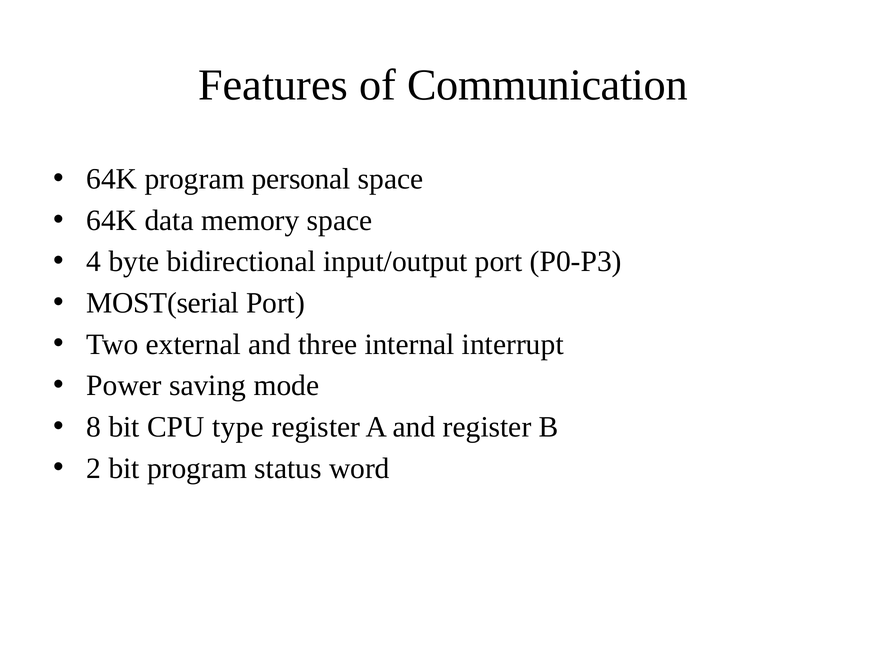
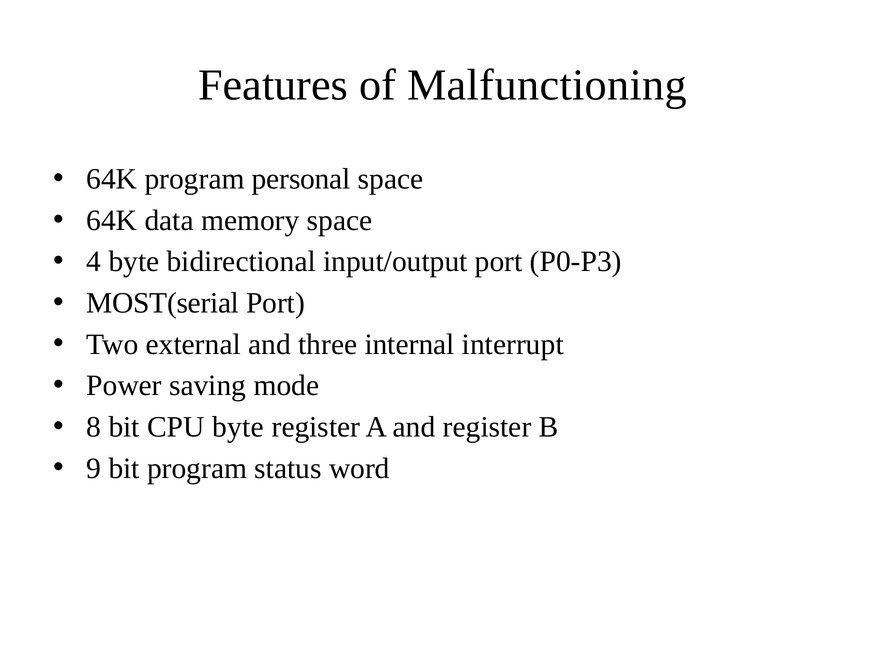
Communication: Communication -> Malfunctioning
CPU type: type -> byte
2: 2 -> 9
